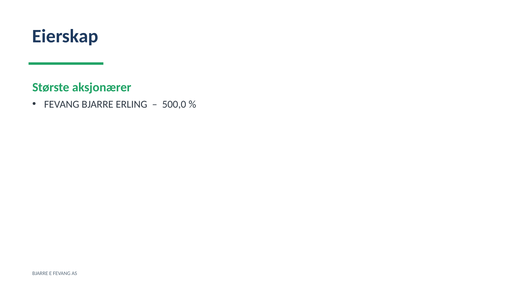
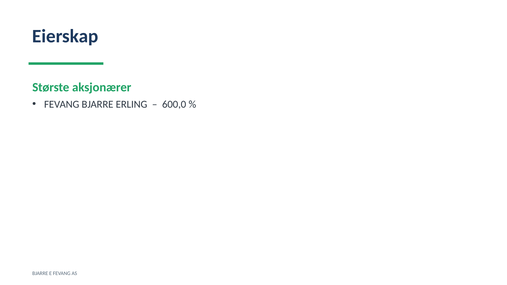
500,0: 500,0 -> 600,0
